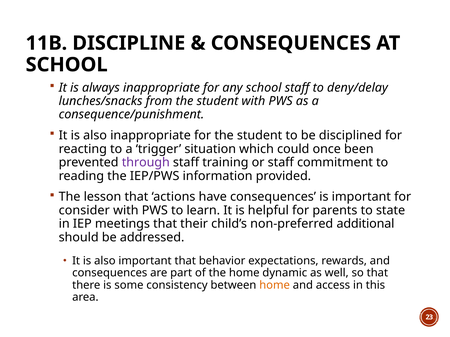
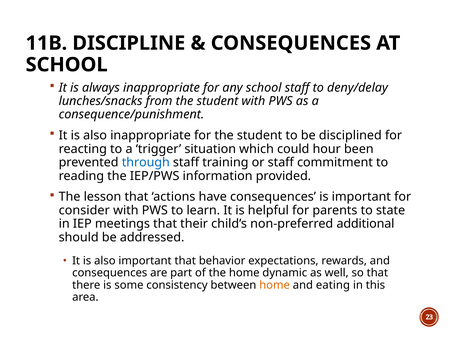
once: once -> hour
through colour: purple -> blue
access: access -> eating
